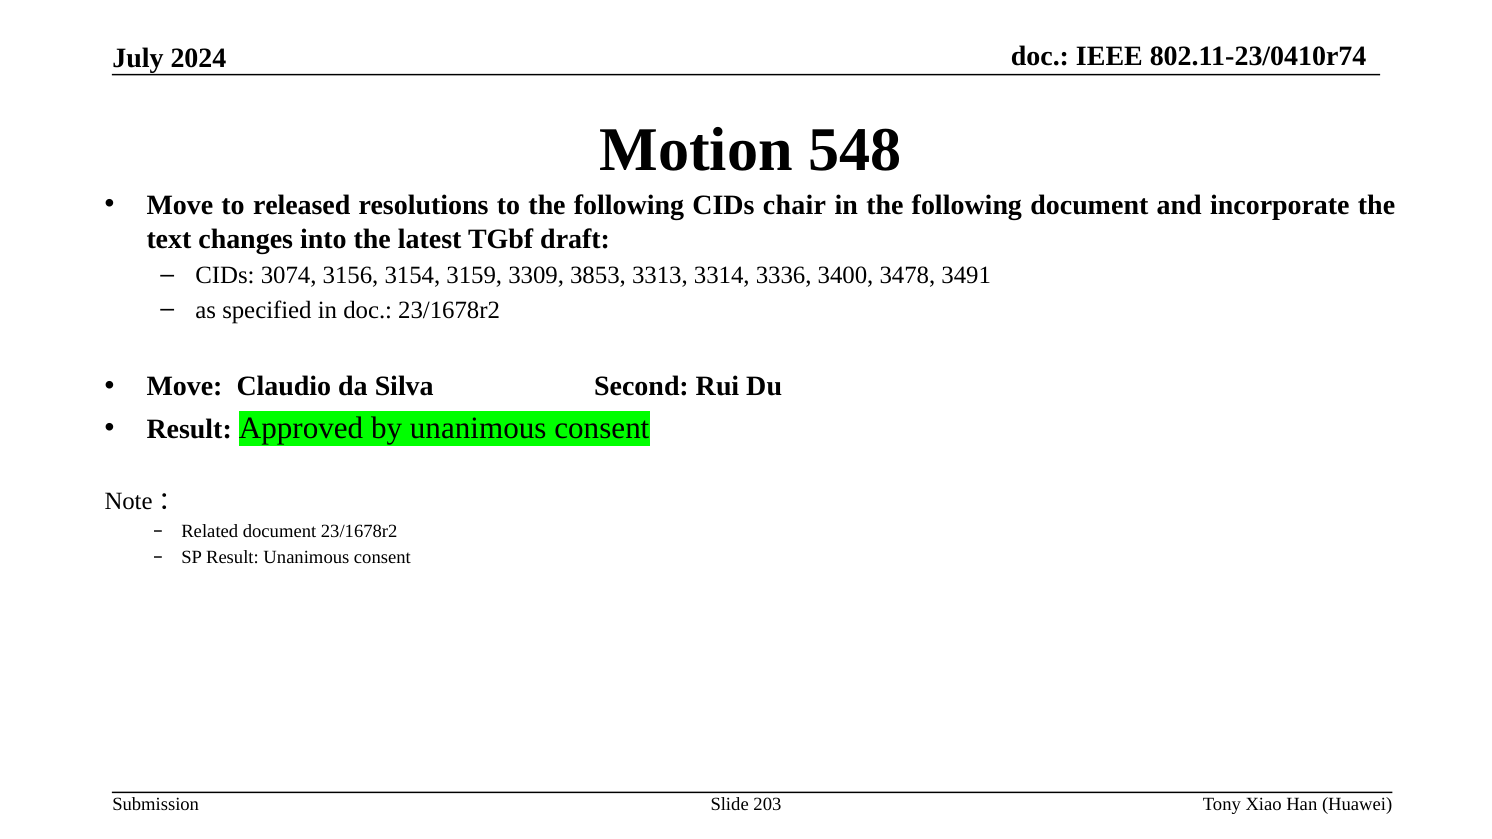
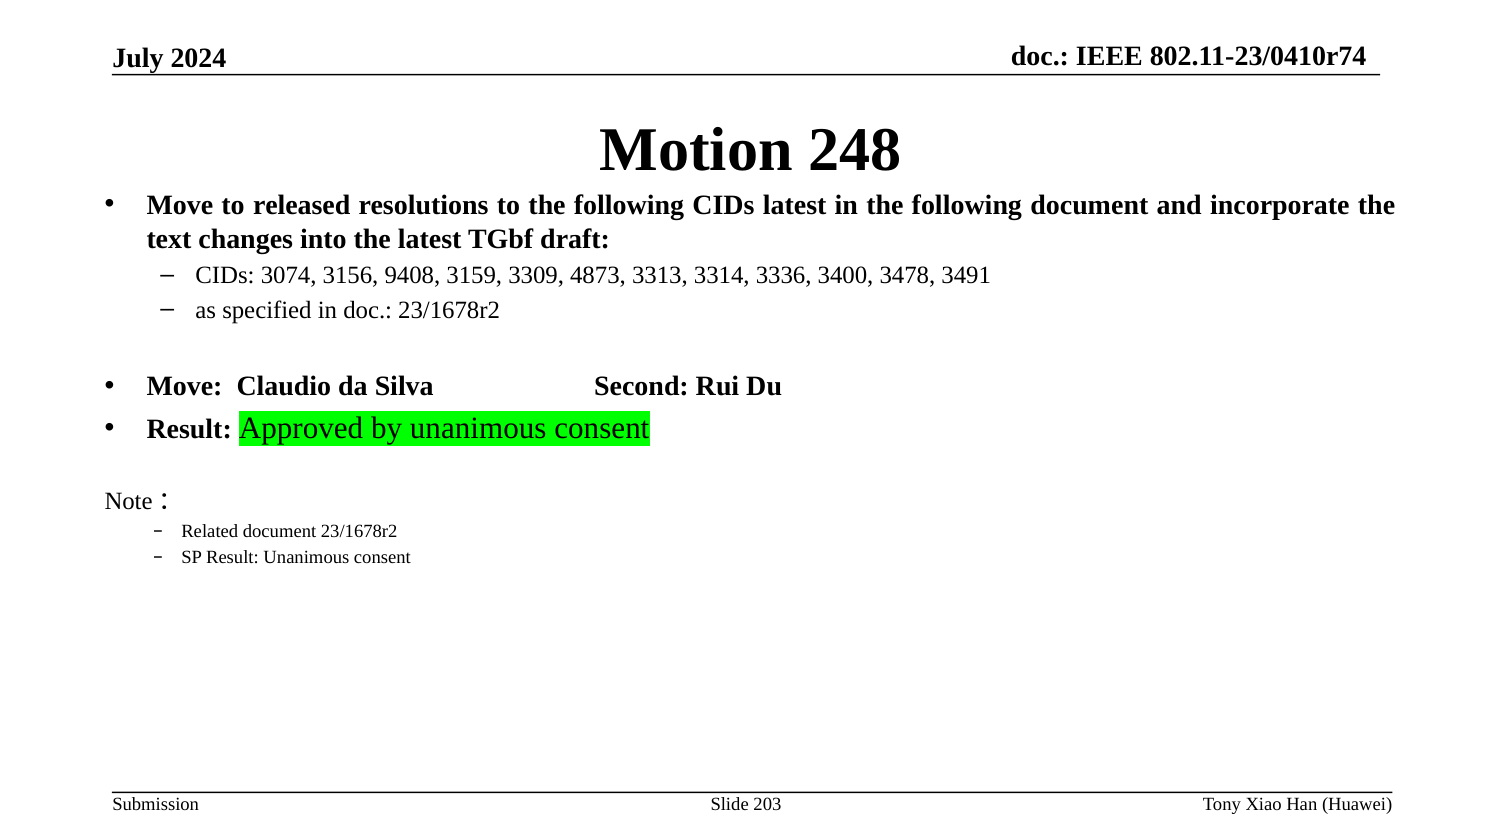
548: 548 -> 248
CIDs chair: chair -> latest
3154: 3154 -> 9408
3853: 3853 -> 4873
